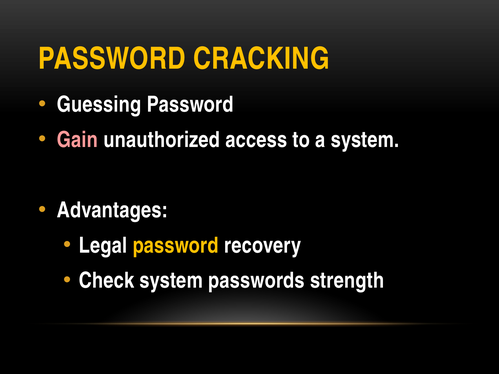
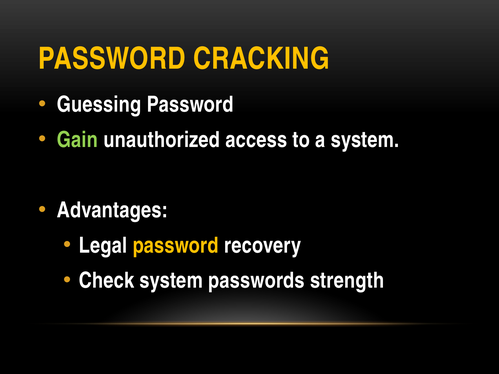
Gain colour: pink -> light green
